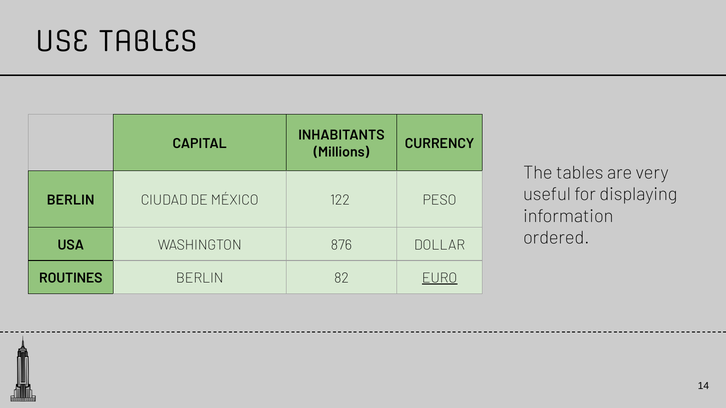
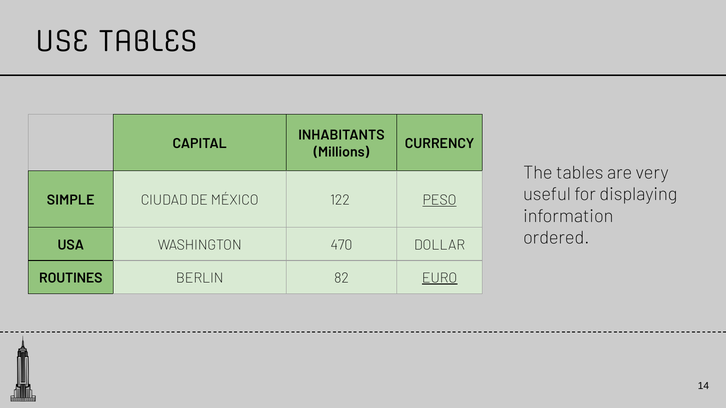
BERLIN at (71, 200): BERLIN -> SIMPLE
PESO underline: none -> present
876: 876 -> 470
